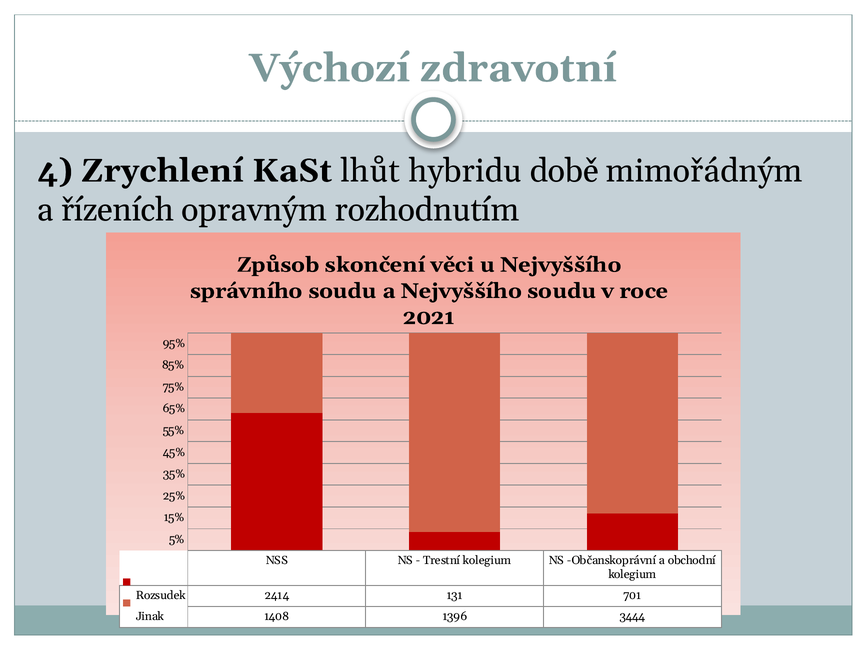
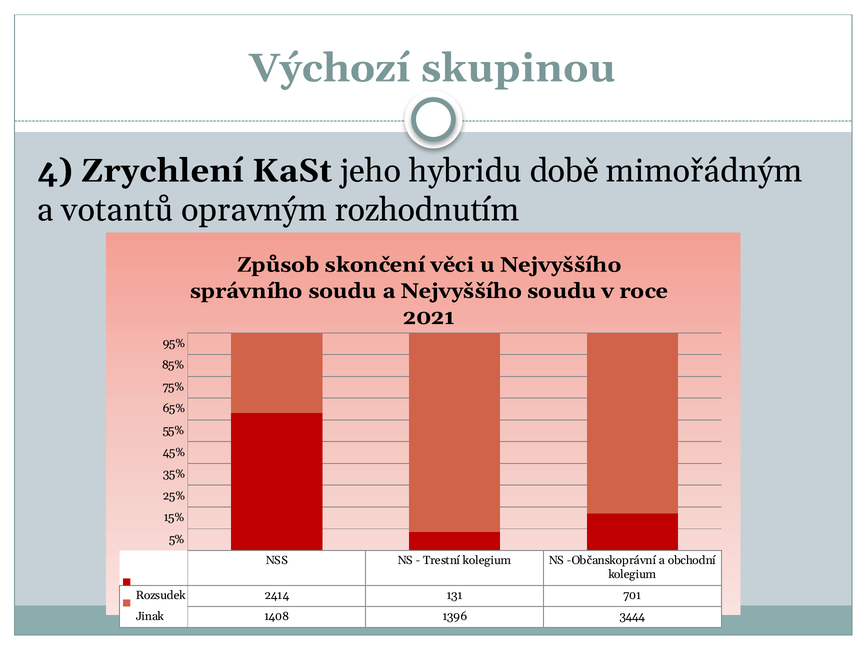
zdravotní: zdravotní -> skupinou
lhůt: lhůt -> jeho
řízeních: řízeních -> votantů
